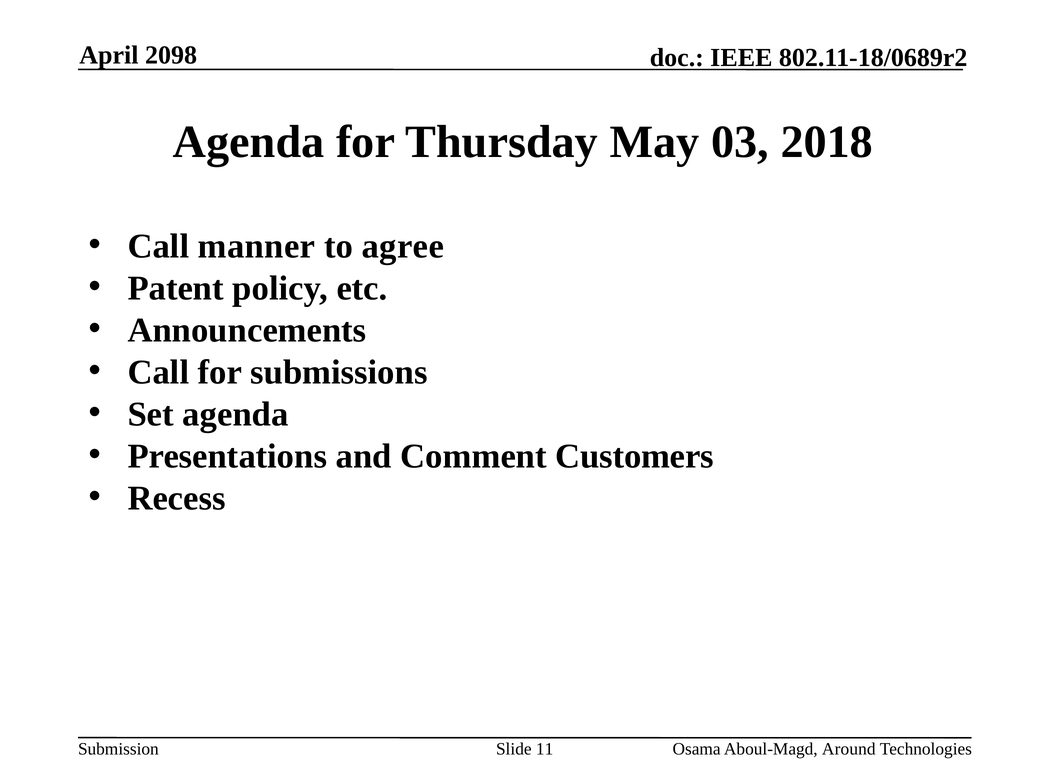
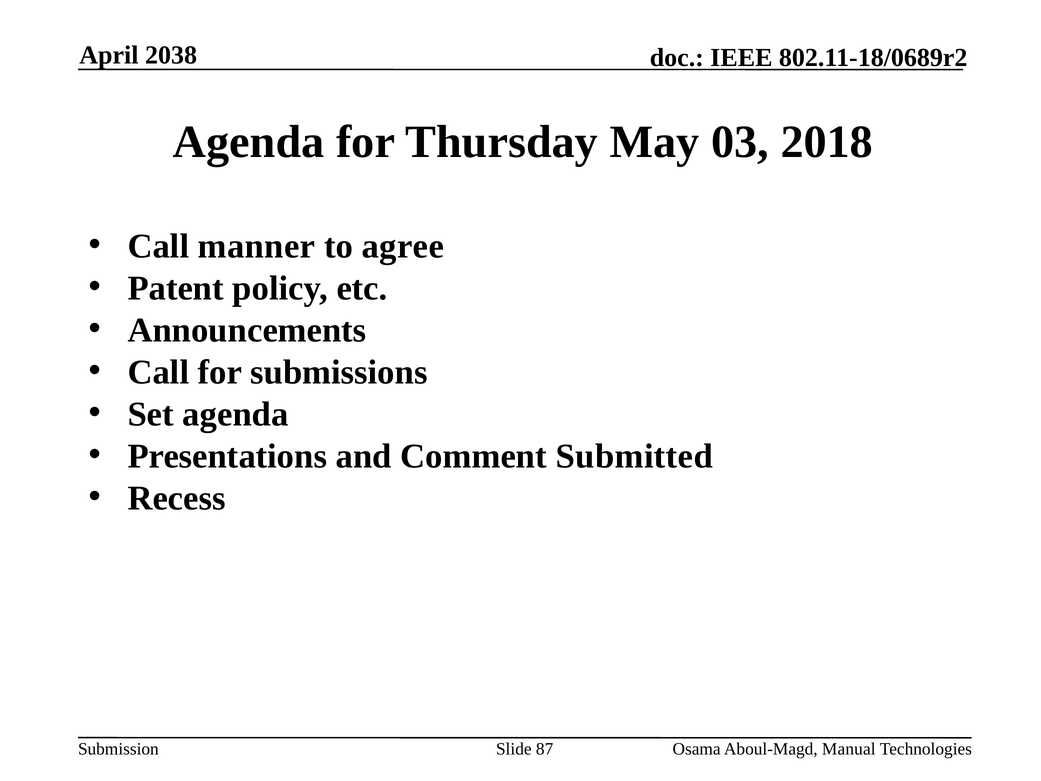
2098: 2098 -> 2038
Customers: Customers -> Submitted
11: 11 -> 87
Around: Around -> Manual
